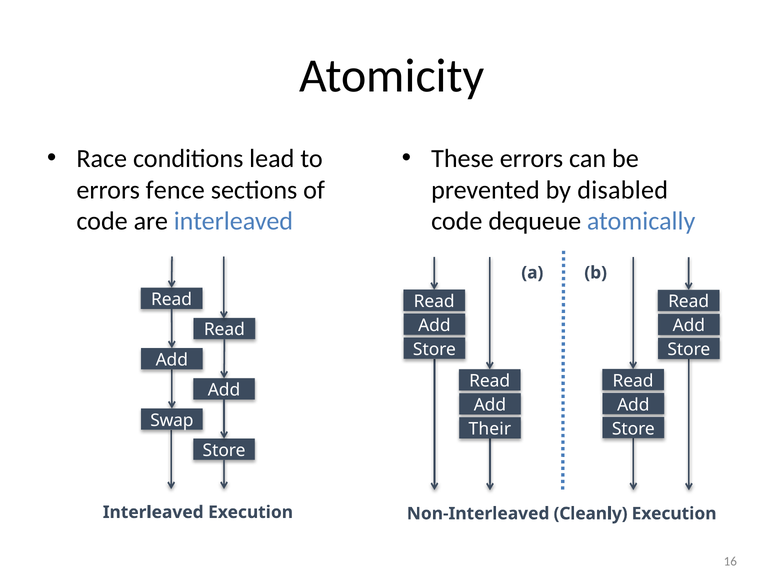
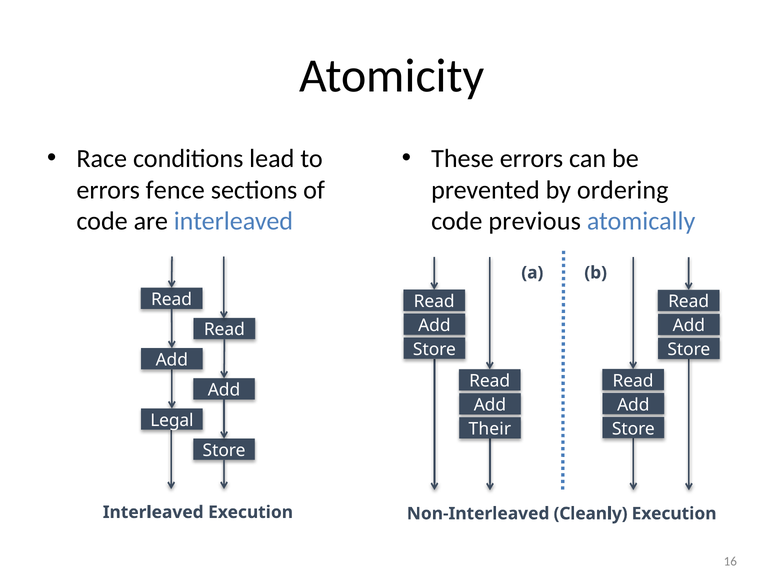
disabled: disabled -> ordering
dequeue: dequeue -> previous
Swap: Swap -> Legal
